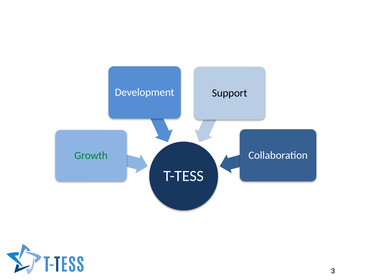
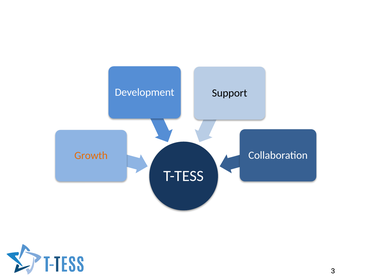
Growth colour: green -> orange
